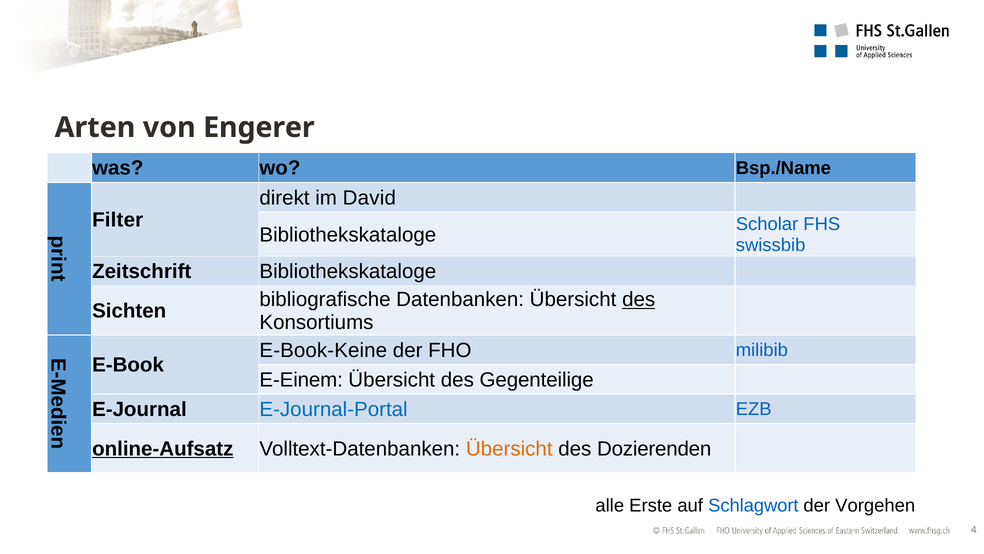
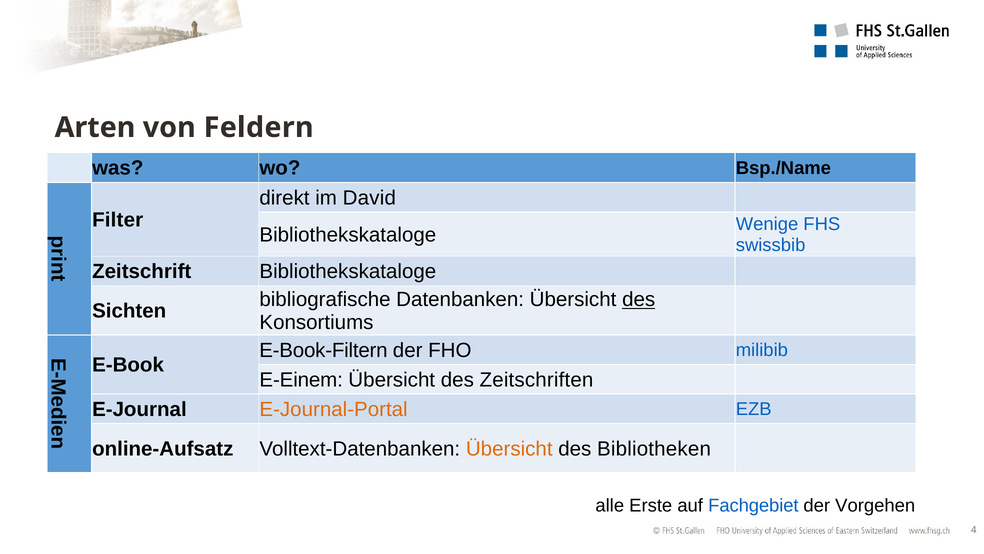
Engerer: Engerer -> Feldern
Scholar: Scholar -> Wenige
E-Book-Keine: E-Book-Keine -> E-Book-Filtern
Gegenteilige: Gegenteilige -> Zeitschriften
E-Journal-Portal colour: blue -> orange
online-Aufsatz underline: present -> none
Dozierenden: Dozierenden -> Bibliotheken
Schlagwort: Schlagwort -> Fachgebiet
